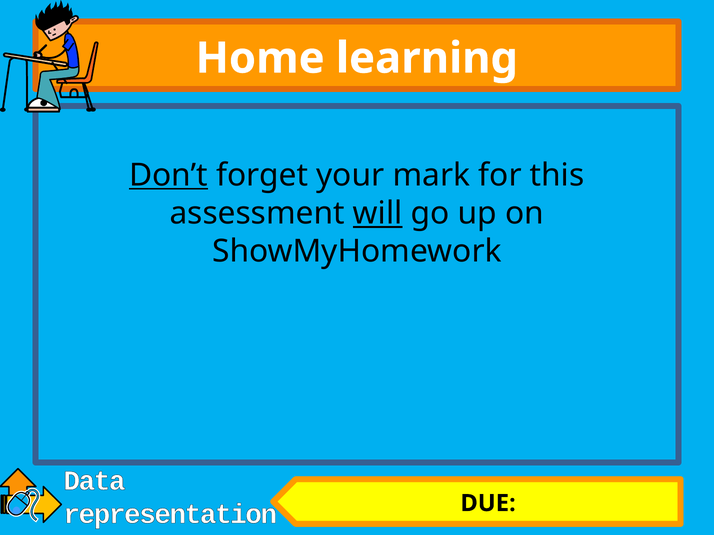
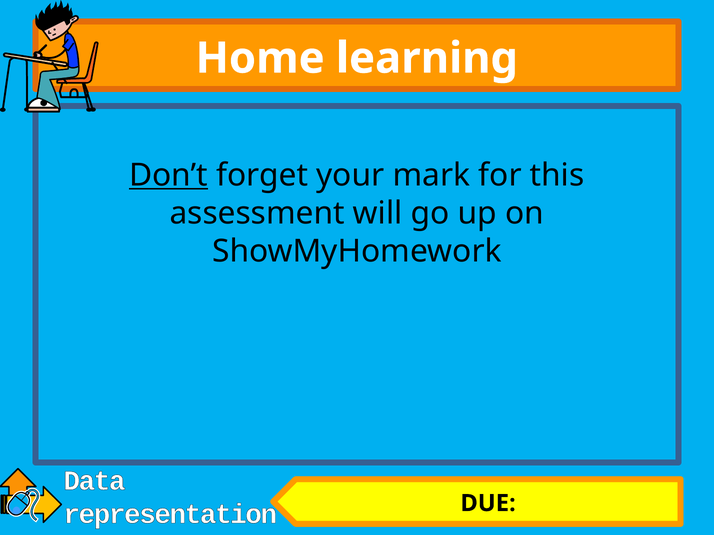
will underline: present -> none
